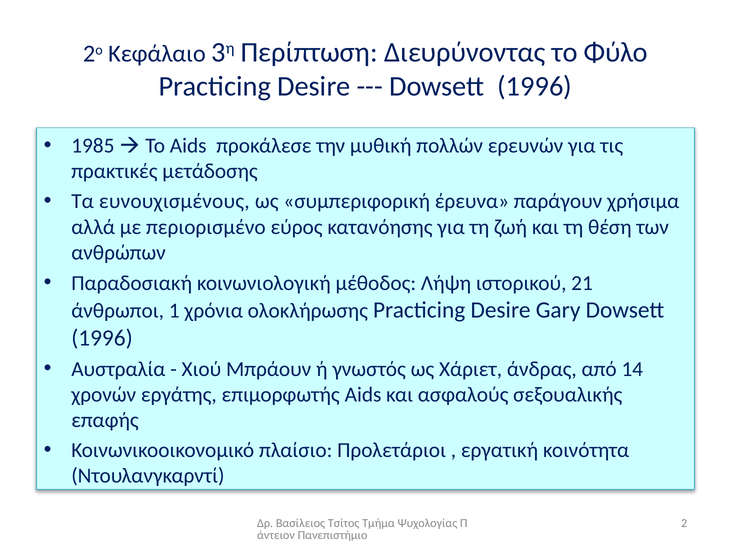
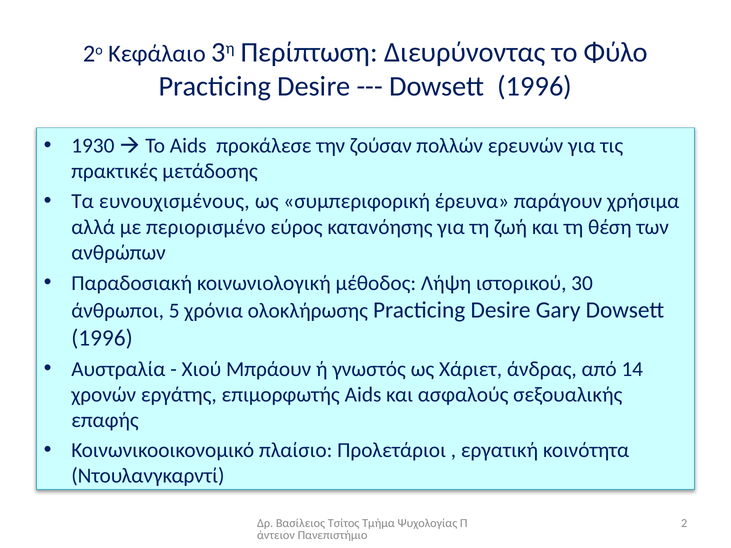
1985: 1985 -> 1930
μυθική: μυθική -> ζούσαν
21: 21 -> 30
1: 1 -> 5
